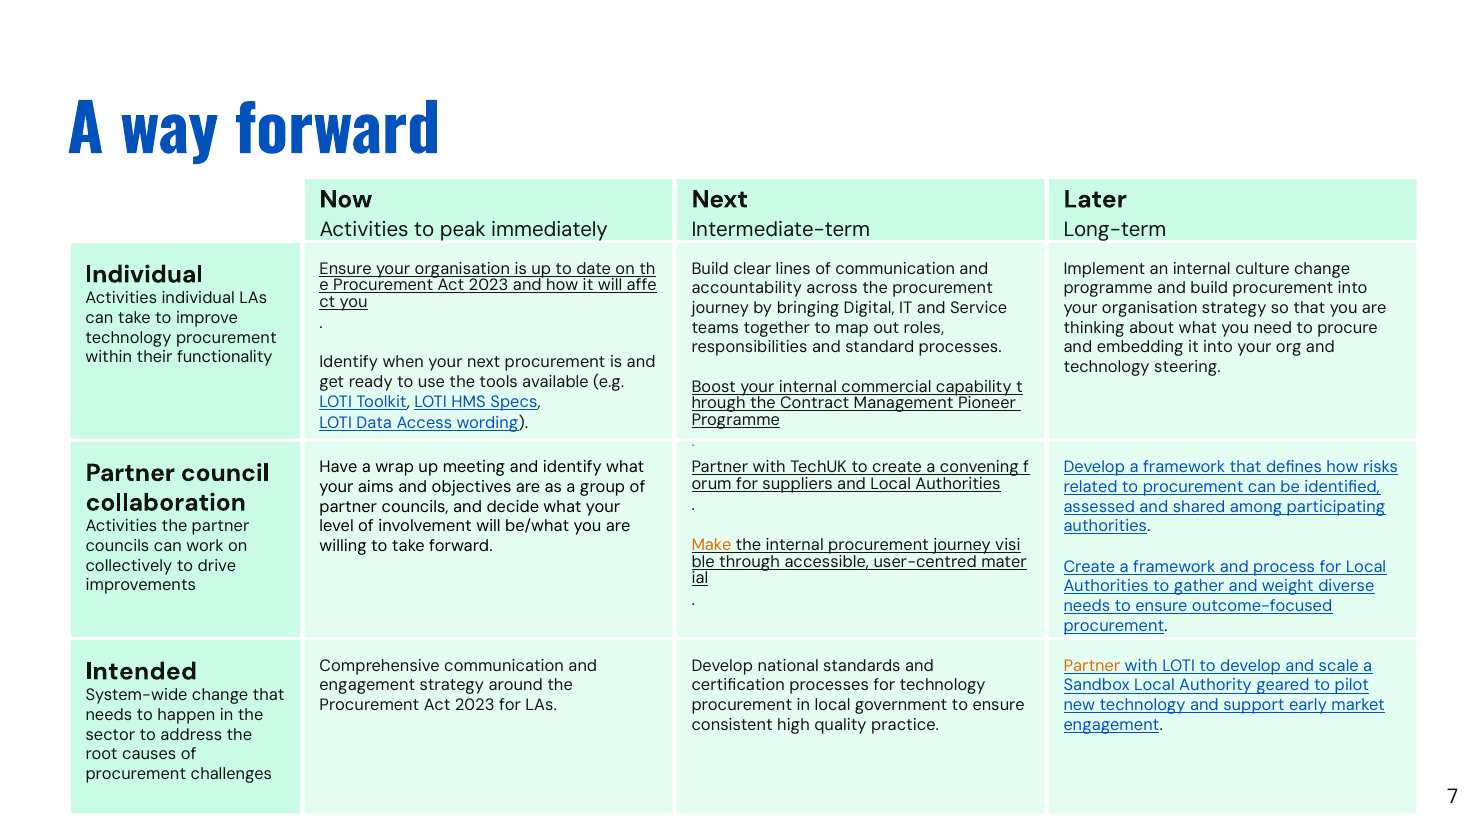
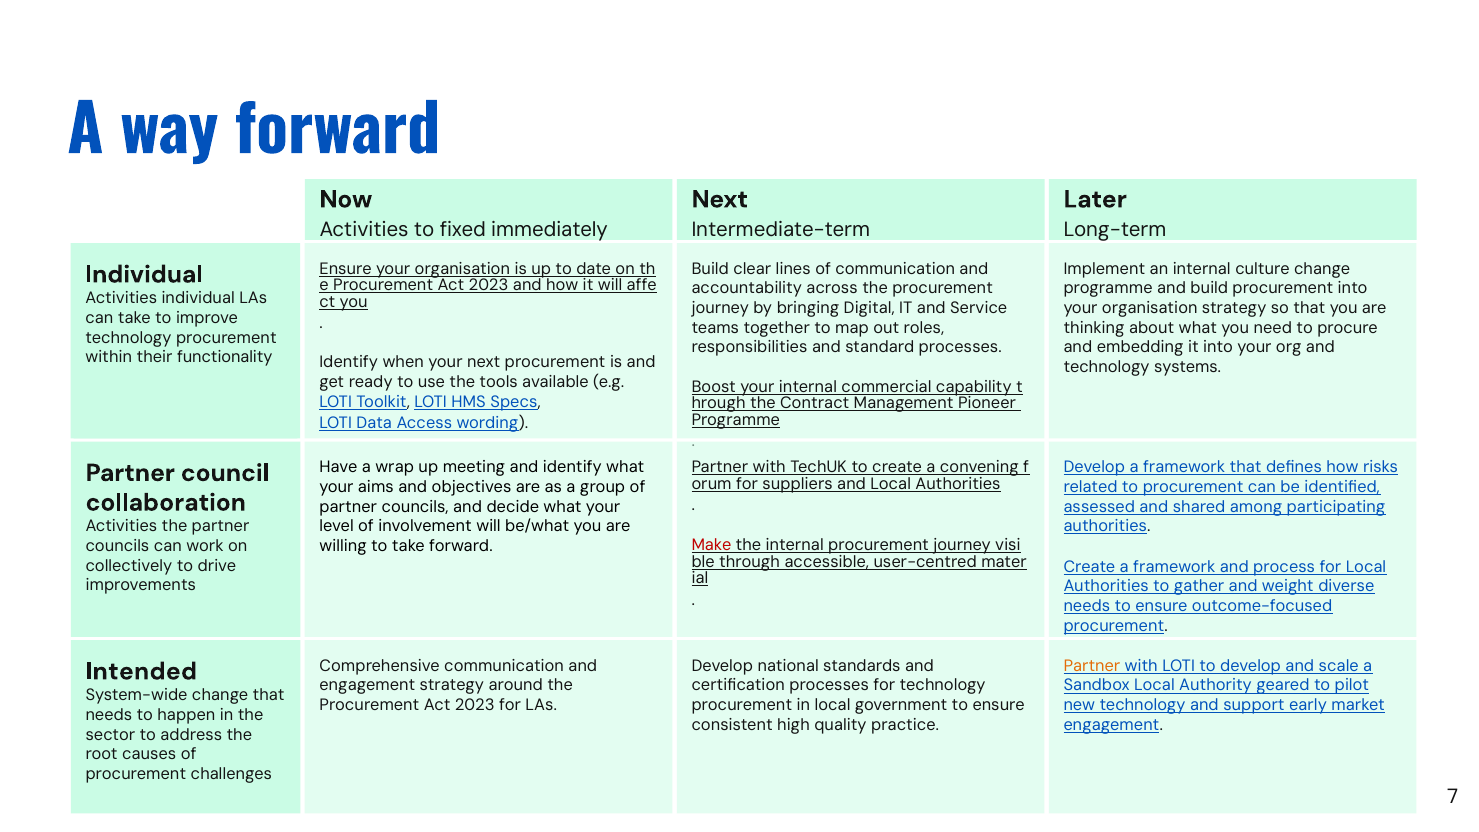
peak: peak -> fixed
steering: steering -> systems
Make colour: orange -> red
